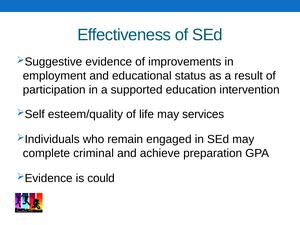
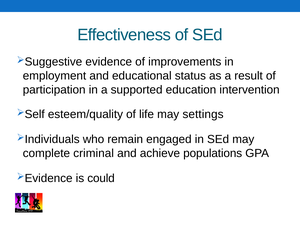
services: services -> settings
preparation: preparation -> populations
